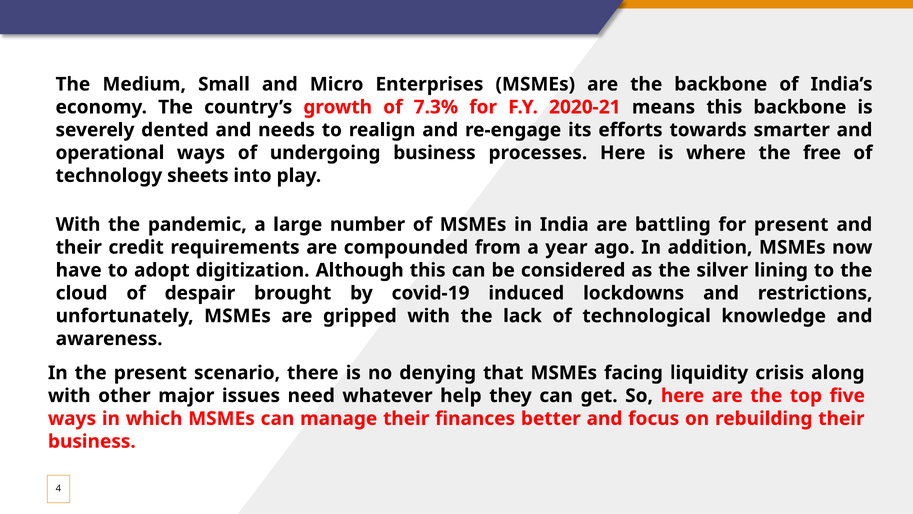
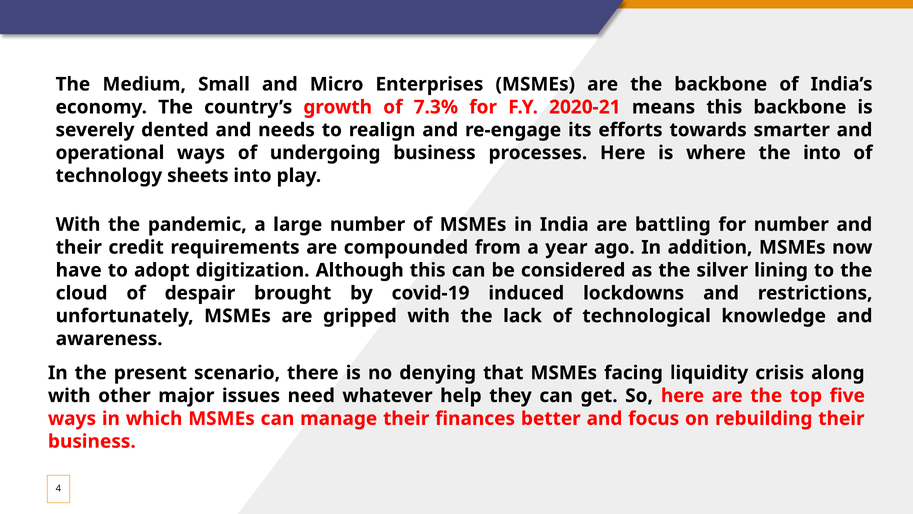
the free: free -> into
for present: present -> number
